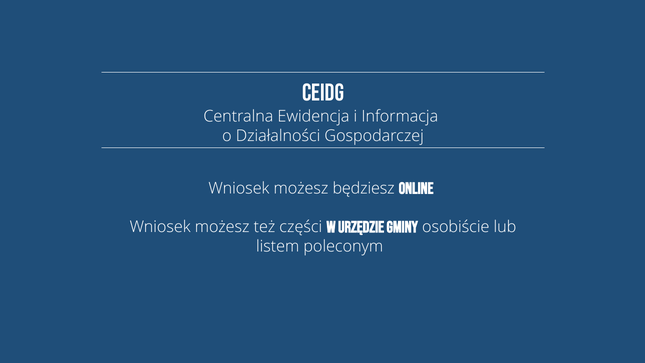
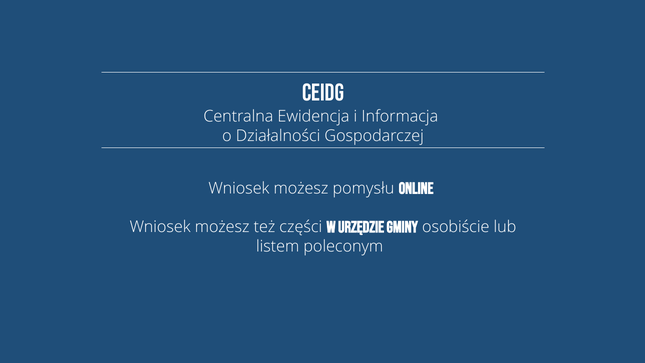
będziesz: będziesz -> pomysłu
